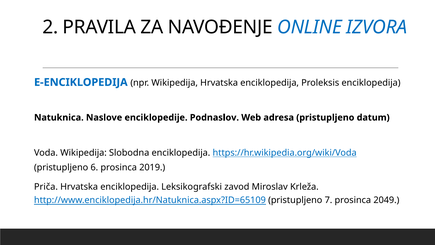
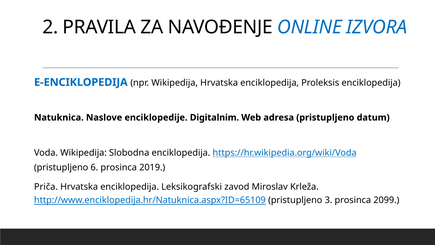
Podnaslov: Podnaslov -> Digitalnim
7: 7 -> 3
2049: 2049 -> 2099
